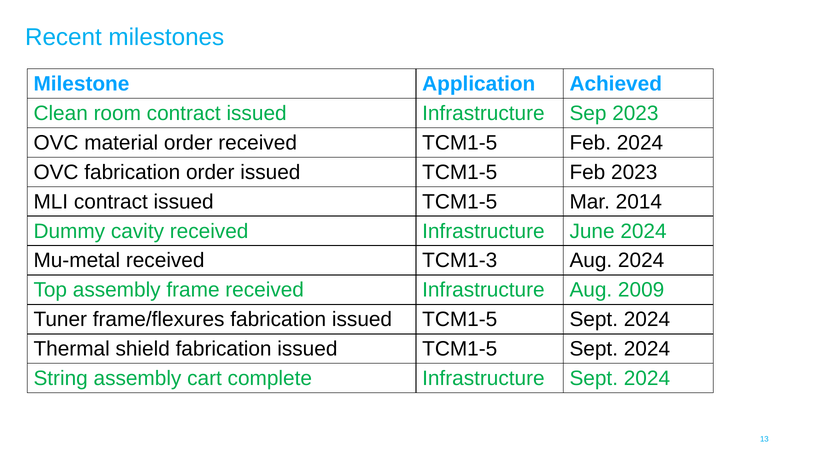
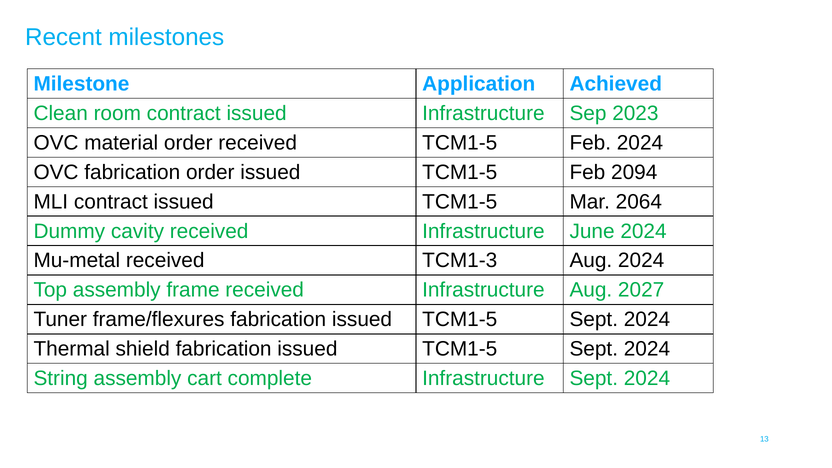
Feb 2023: 2023 -> 2094
2014: 2014 -> 2064
2009: 2009 -> 2027
